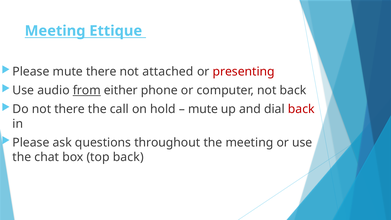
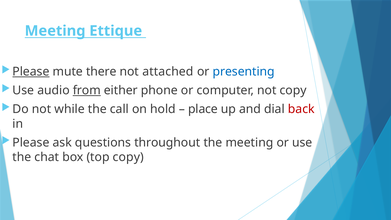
Please at (31, 72) underline: none -> present
presenting colour: red -> blue
not back: back -> copy
not there: there -> while
mute at (203, 109): mute -> place
top back: back -> copy
